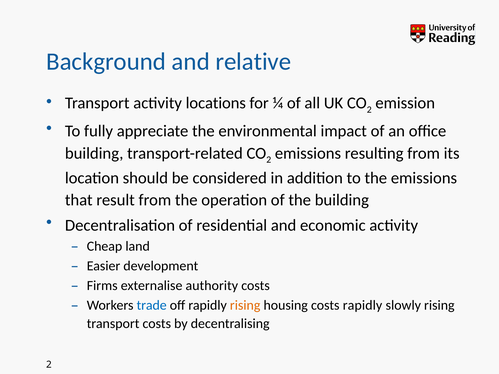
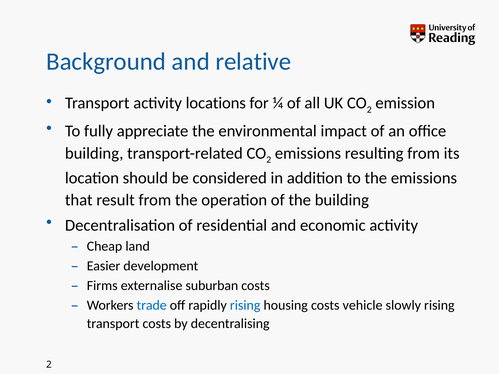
authority: authority -> suburban
rising at (245, 306) colour: orange -> blue
costs rapidly: rapidly -> vehicle
